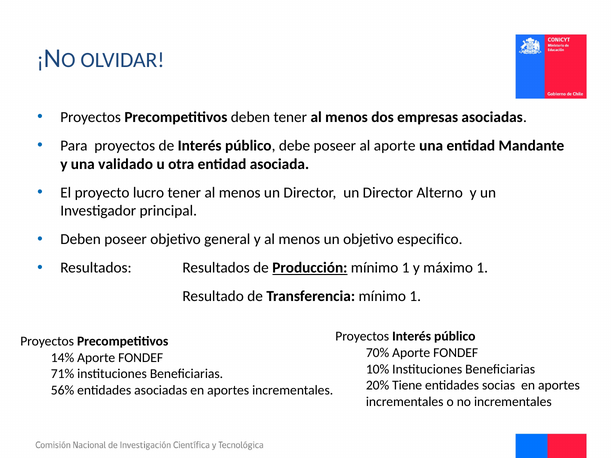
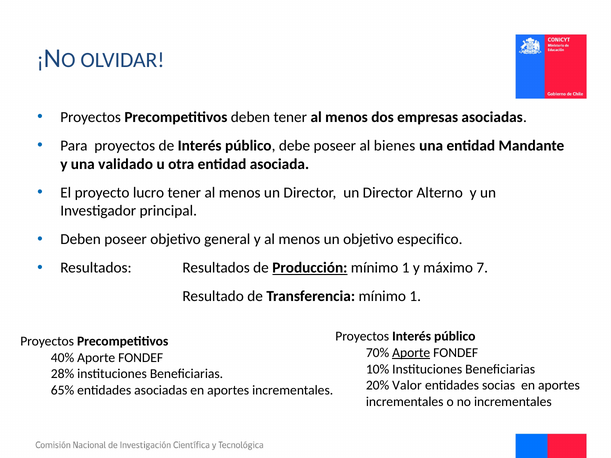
al aporte: aporte -> bienes
máximo 1: 1 -> 7
Aporte at (411, 353) underline: none -> present
14%: 14% -> 40%
71%: 71% -> 28%
Tiene: Tiene -> Valor
56%: 56% -> 65%
